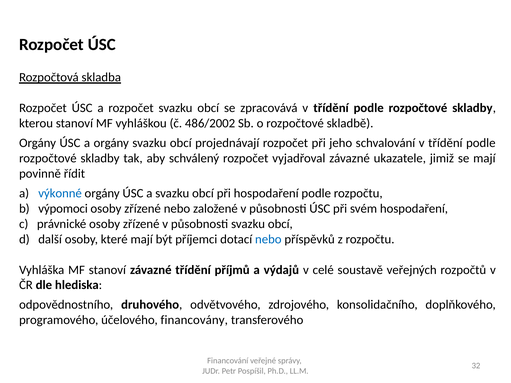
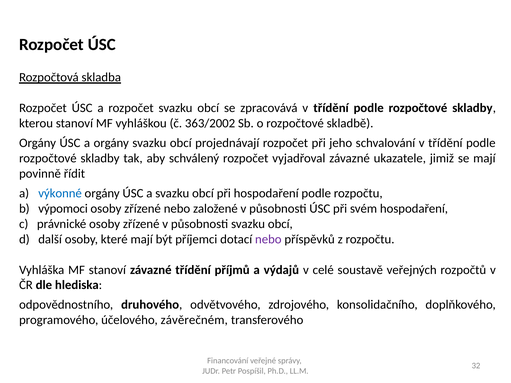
486/2002: 486/2002 -> 363/2002
nebo at (268, 239) colour: blue -> purple
financovány: financovány -> závěrečném
